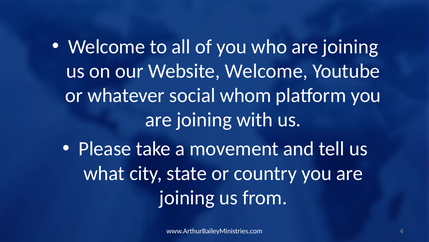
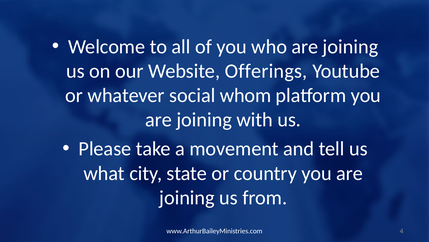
Website Welcome: Welcome -> Offerings
